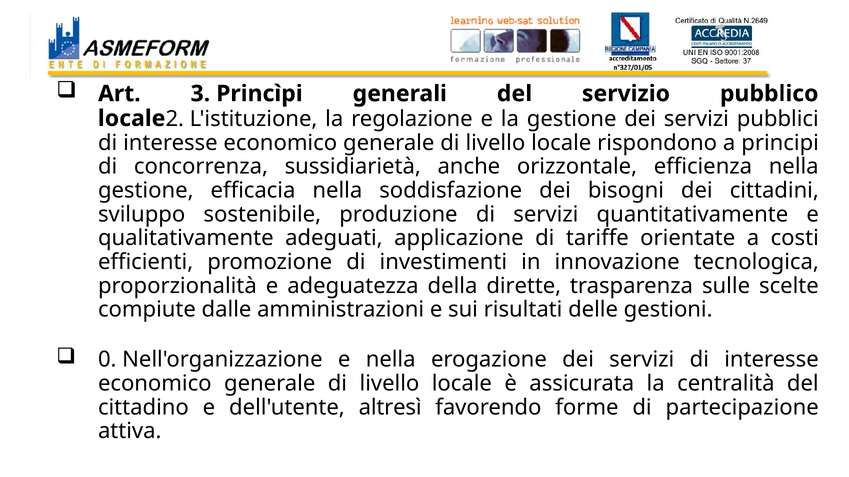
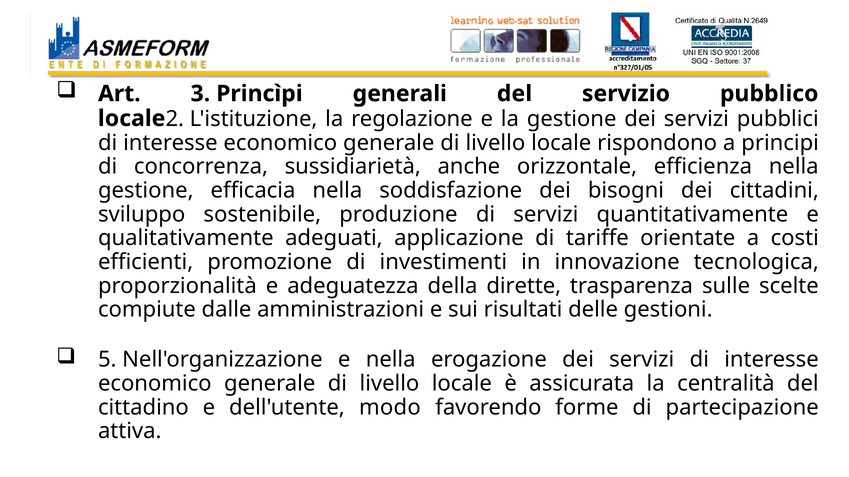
0: 0 -> 5
altresì: altresì -> modo
